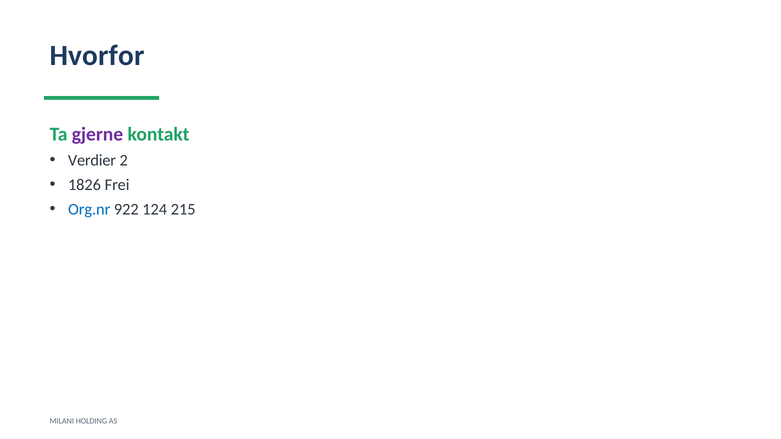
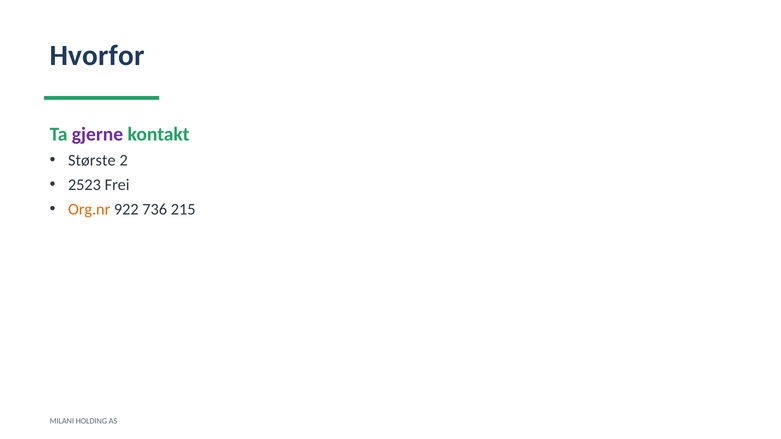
Verdier: Verdier -> Største
1826: 1826 -> 2523
Org.nr colour: blue -> orange
124: 124 -> 736
